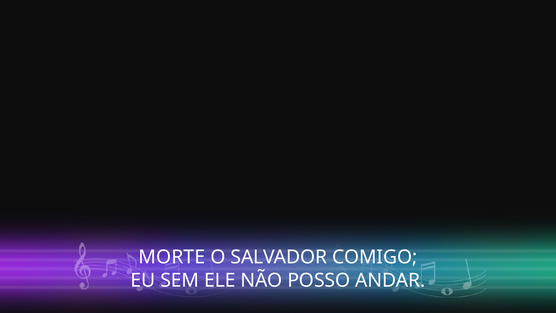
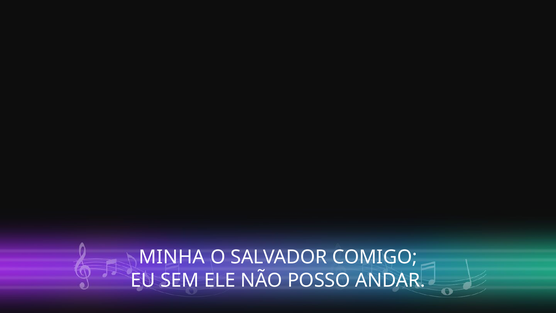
MORTE: MORTE -> MINHA
